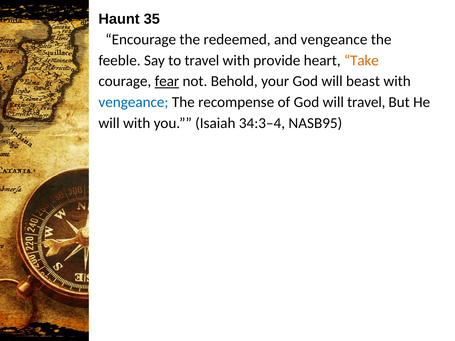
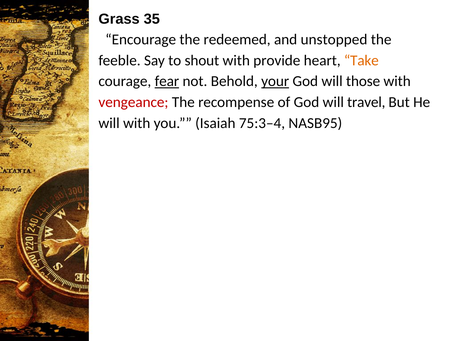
Haunt: Haunt -> Grass
and vengeance: vengeance -> unstopped
to travel: travel -> shout
your underline: none -> present
beast: beast -> those
vengeance at (133, 102) colour: blue -> red
34:3–4: 34:3–4 -> 75:3–4
